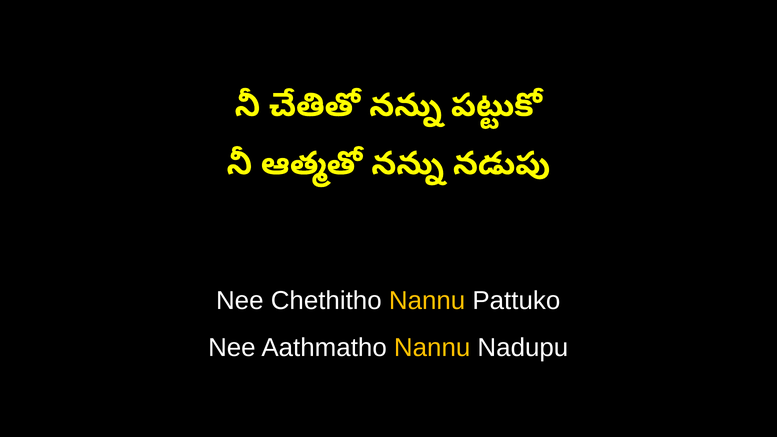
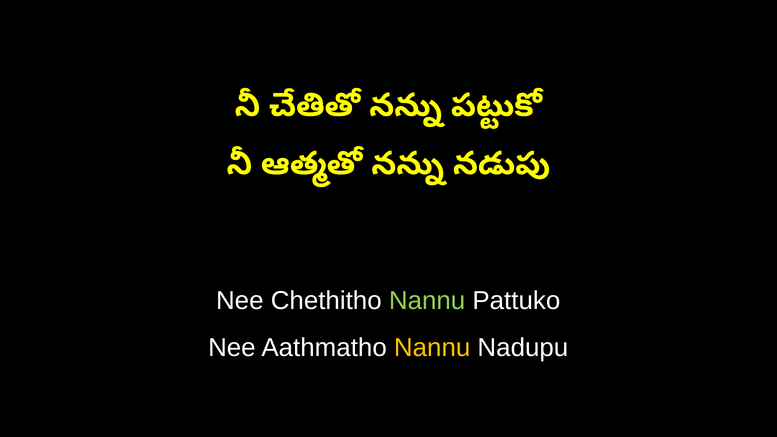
Nannu at (427, 301) colour: yellow -> light green
